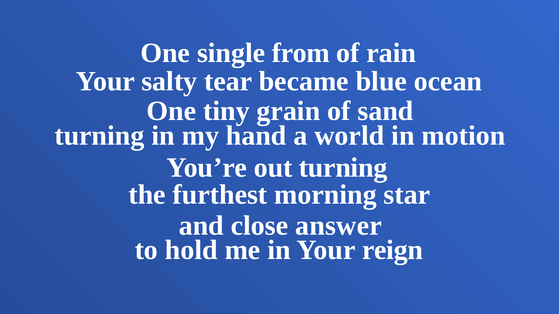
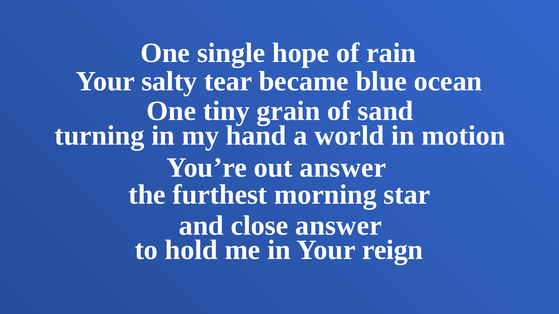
from: from -> hope
out turning: turning -> answer
